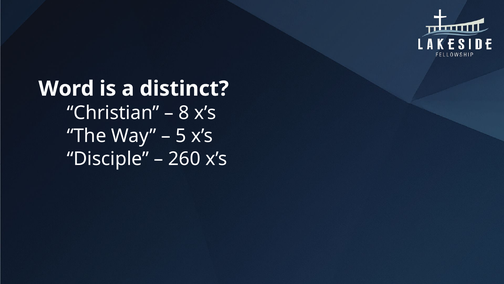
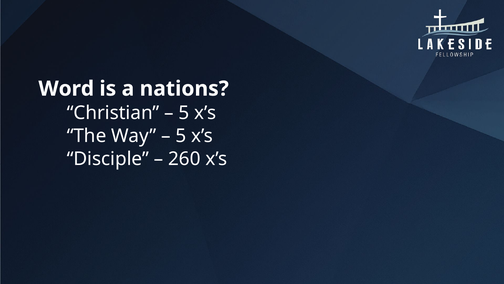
distinct: distinct -> nations
8 at (184, 113): 8 -> 5
